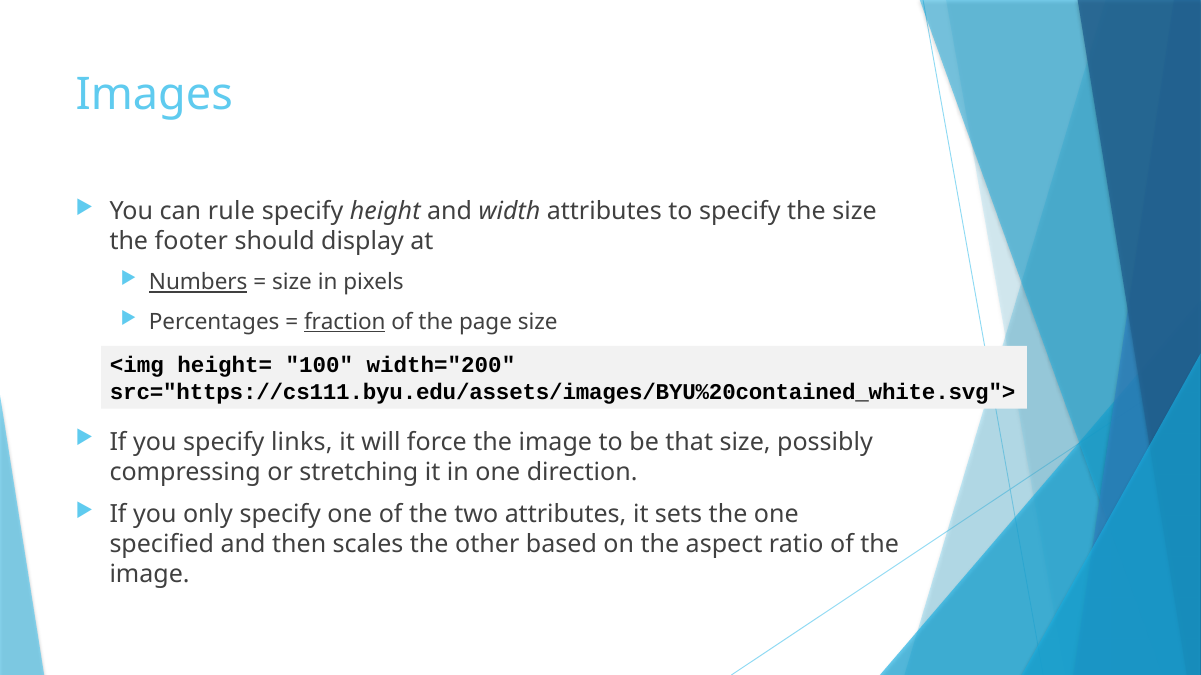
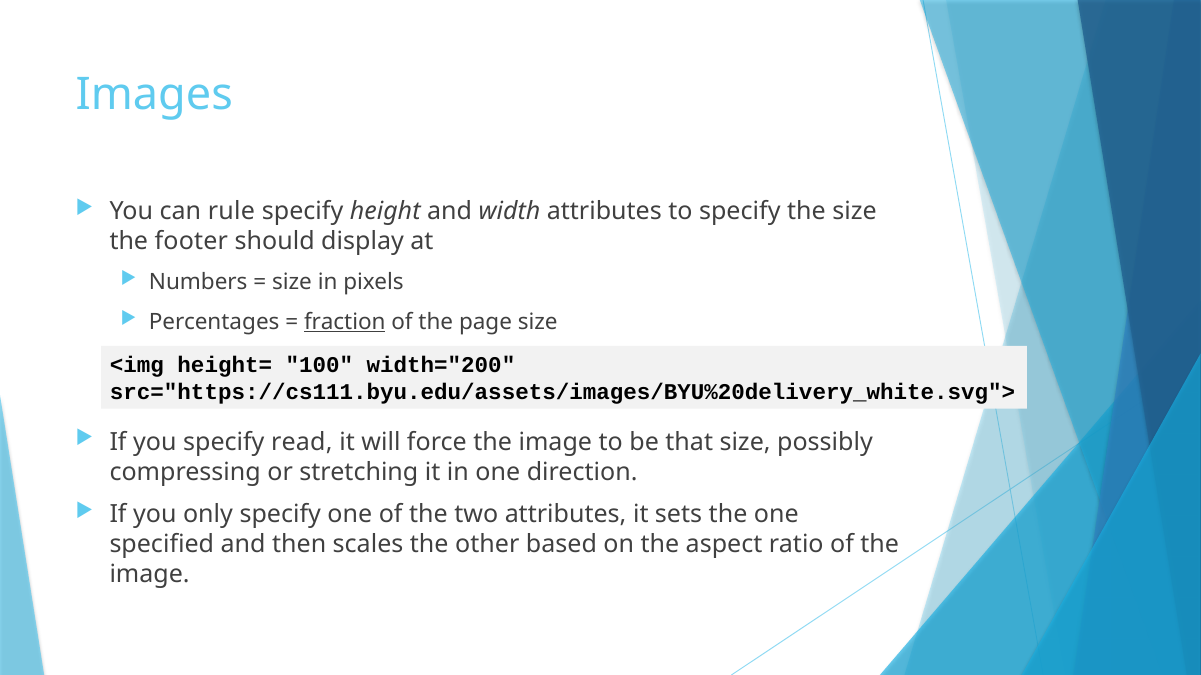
Numbers underline: present -> none
src="https://cs111.byu.edu/assets/images/BYU%20contained_white.svg">: src="https://cs111.byu.edu/assets/images/BYU%20contained_white.svg"> -> src="https://cs111.byu.edu/assets/images/BYU%20delivery_white.svg">
links: links -> read
